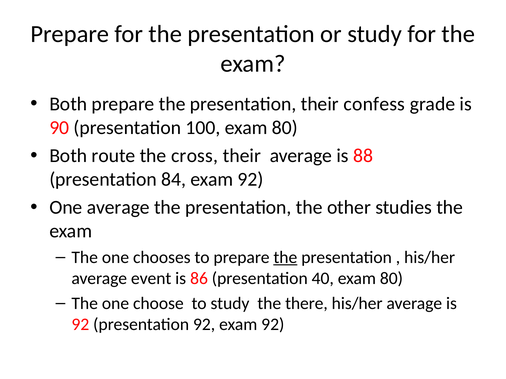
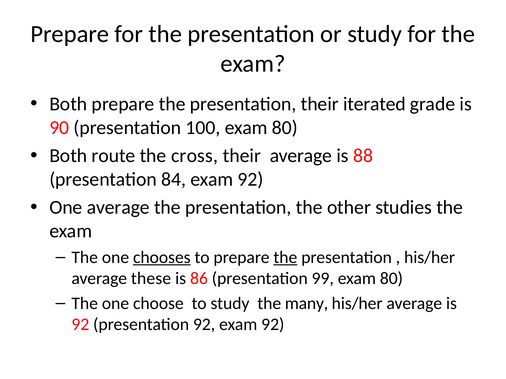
confess: confess -> iterated
chooses underline: none -> present
event: event -> these
40: 40 -> 99
there: there -> many
